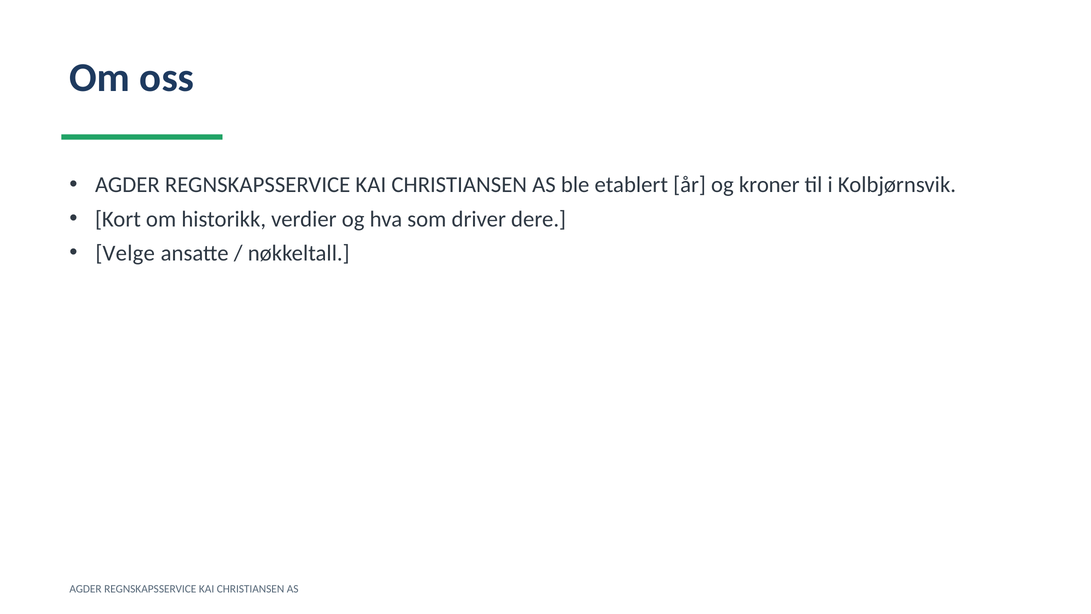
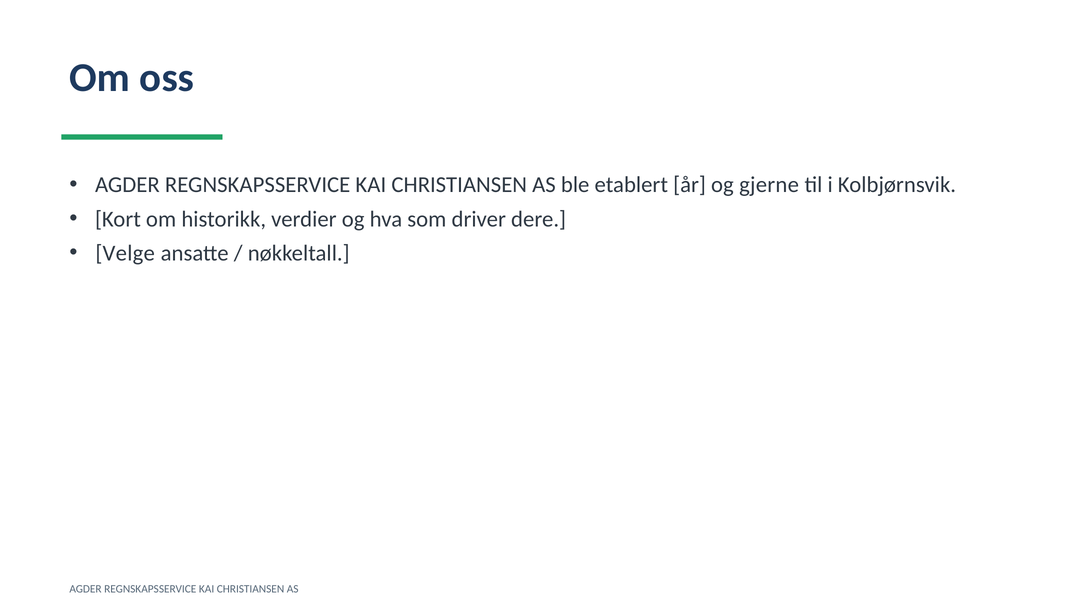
kroner: kroner -> gjerne
